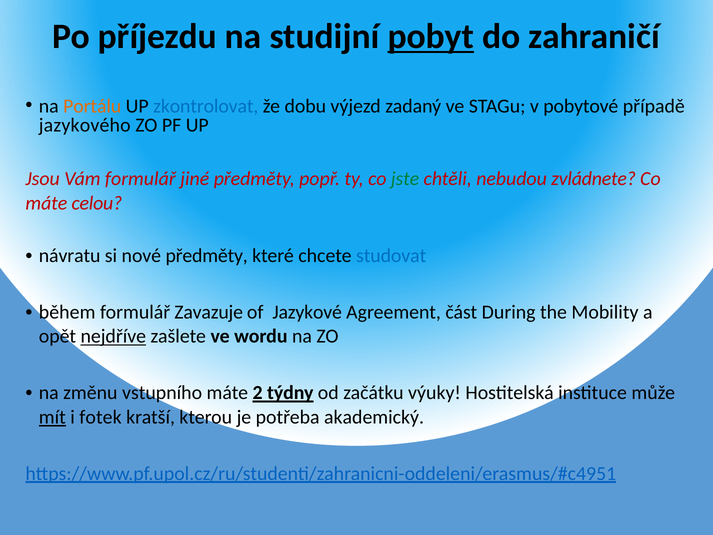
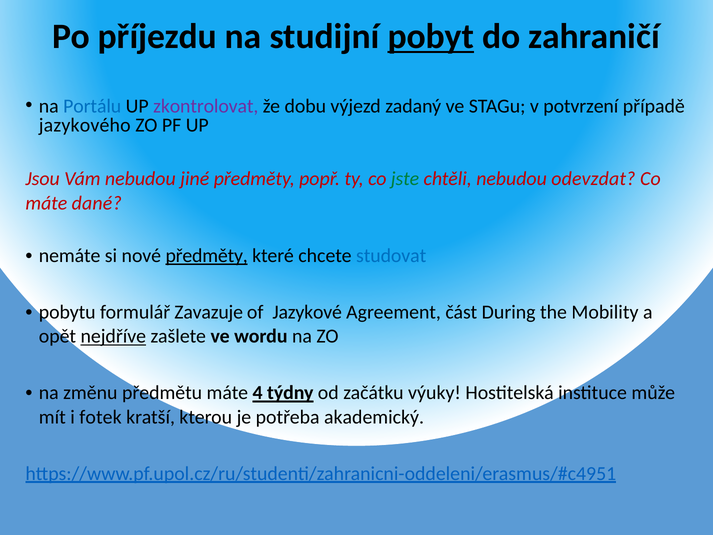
Portálu colour: orange -> blue
zkontrolovat colour: blue -> purple
pobytové: pobytové -> potvrzení
Vám formulář: formulář -> nebudou
zvládnete: zvládnete -> odevzdat
celou: celou -> dané
návratu: návratu -> nemáte
předměty at (207, 256) underline: none -> present
během: během -> pobytu
vstupního: vstupního -> předmětu
2: 2 -> 4
mít underline: present -> none
